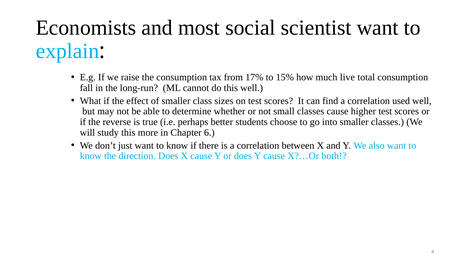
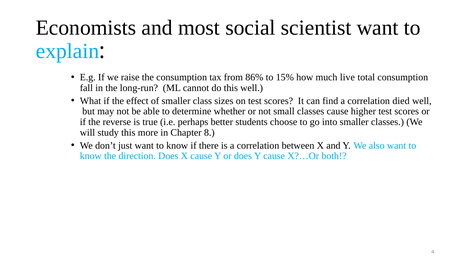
17%: 17% -> 86%
used: used -> died
6: 6 -> 8
